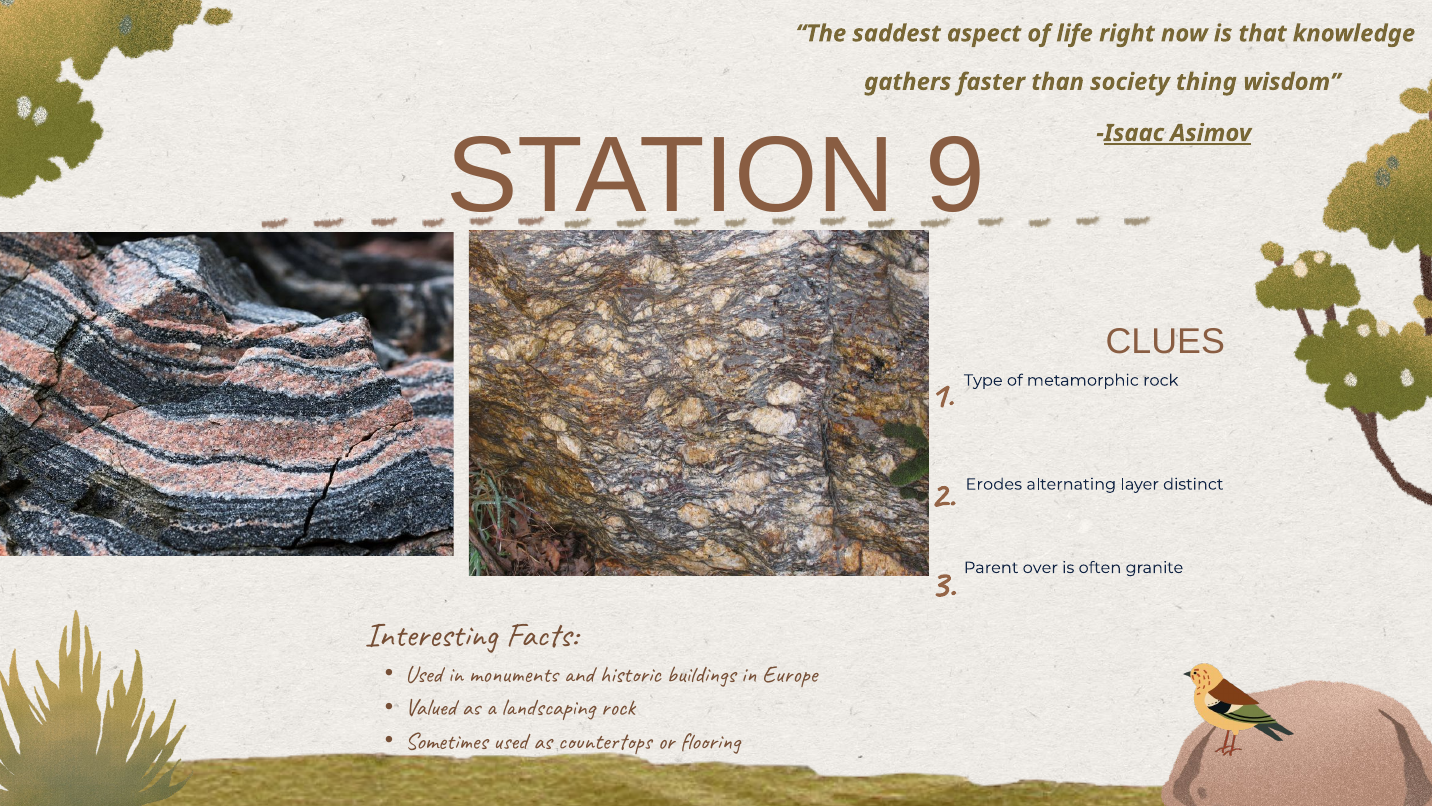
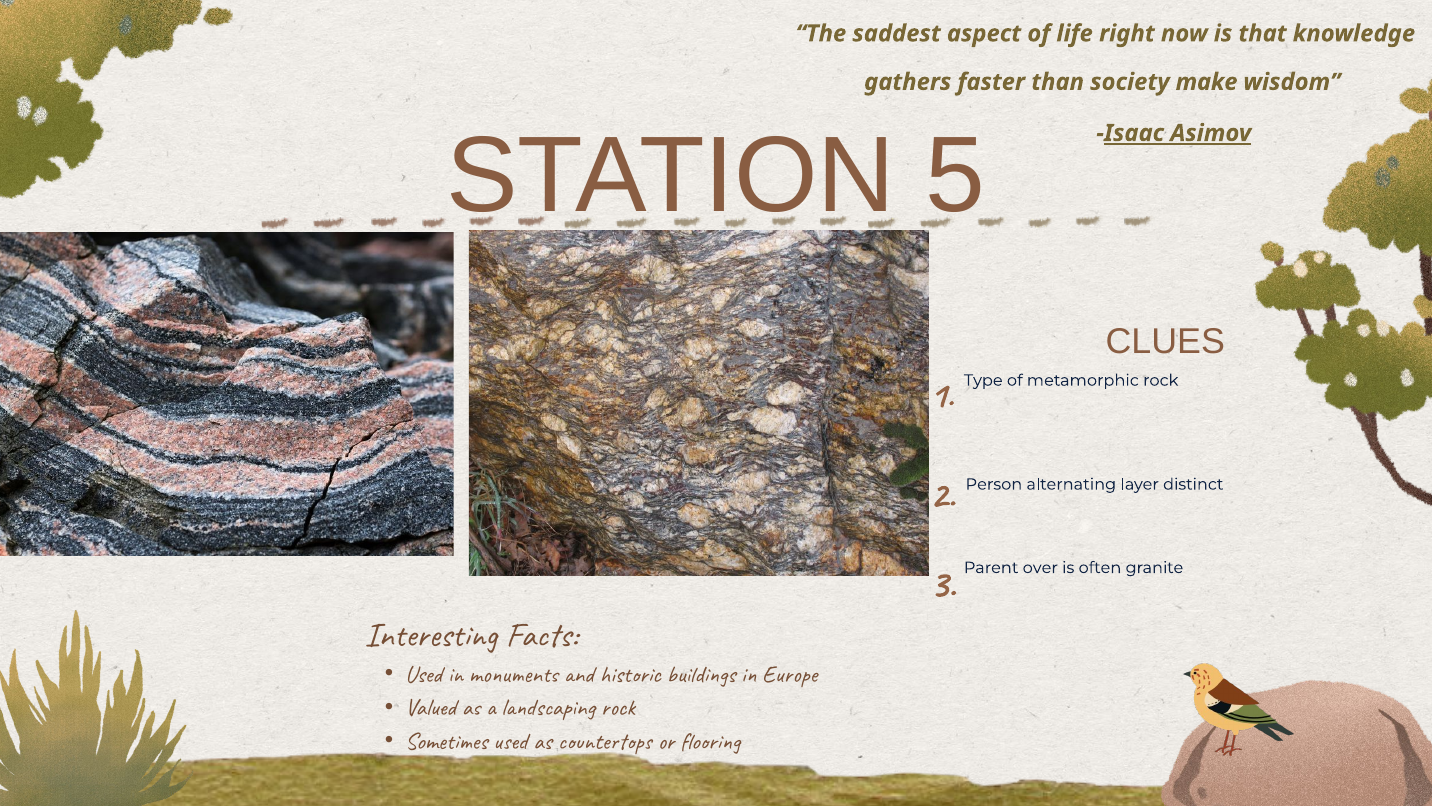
thing: thing -> make
9: 9 -> 5
Erodes: Erodes -> Person
